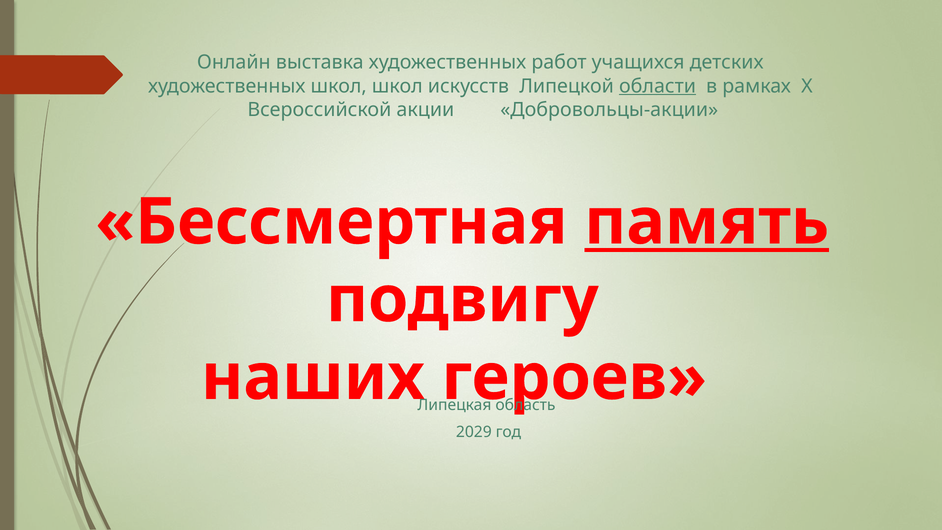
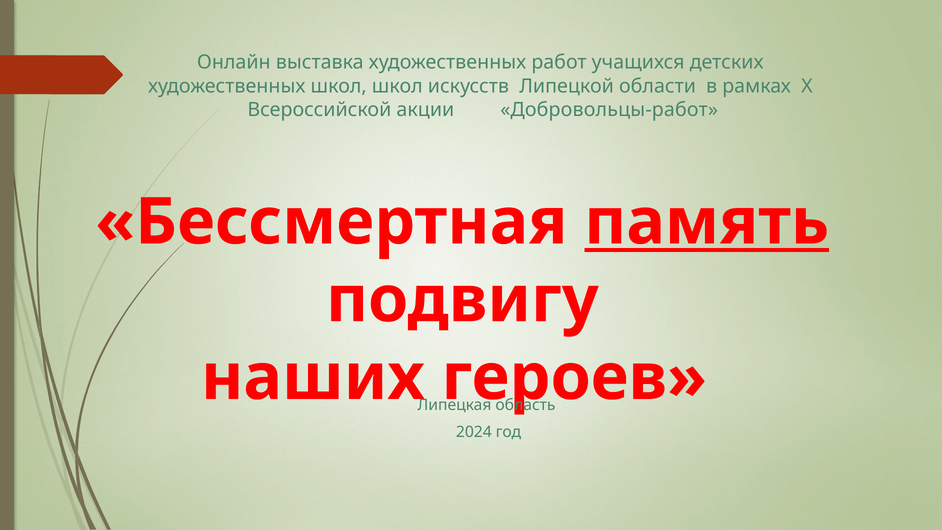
области underline: present -> none
Добровольцы-акции: Добровольцы-акции -> Добровольцы-работ
2029: 2029 -> 2024
